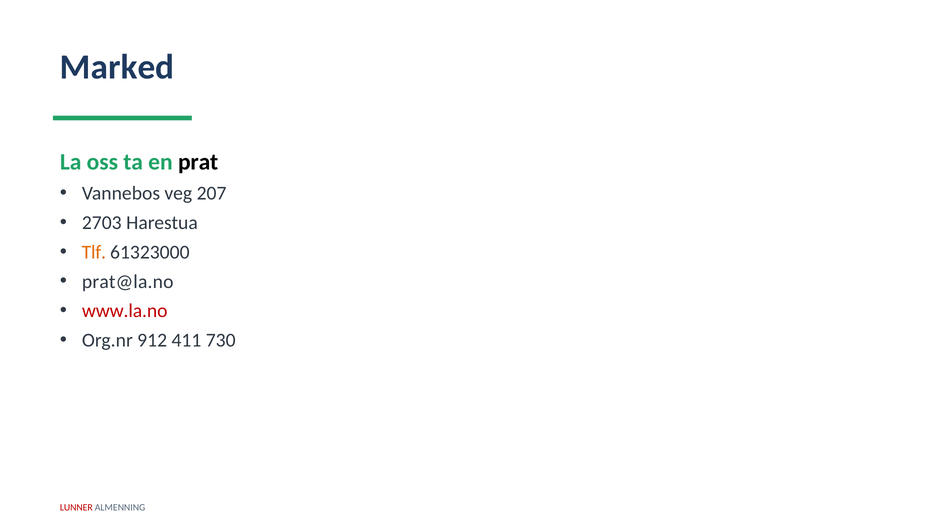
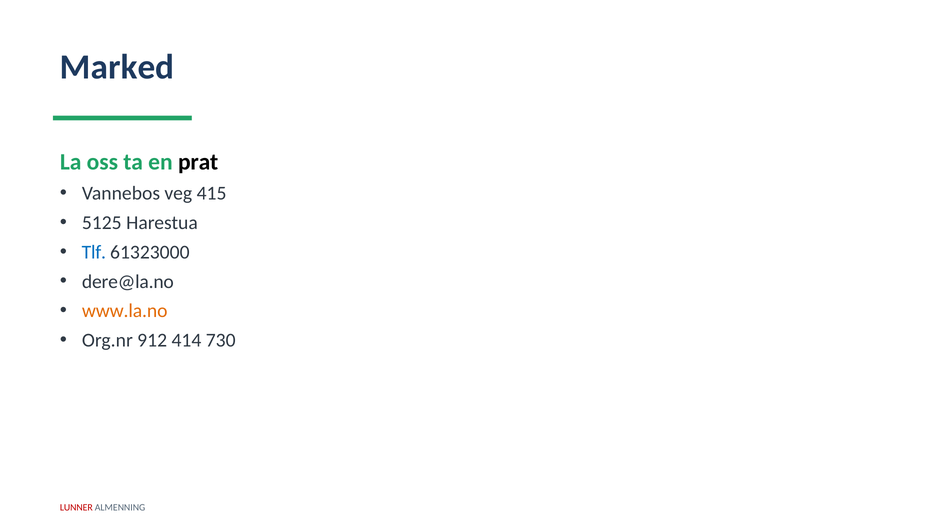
207: 207 -> 415
2703: 2703 -> 5125
Tlf colour: orange -> blue
prat@la.no: prat@la.no -> dere@la.no
www.la.no colour: red -> orange
411: 411 -> 414
